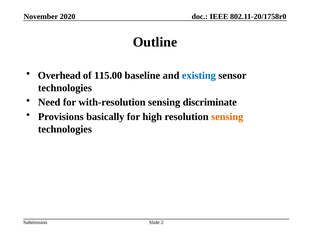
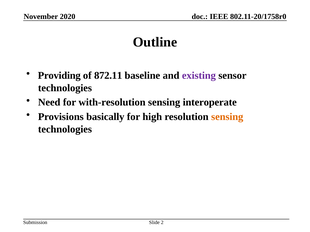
Overhead: Overhead -> Providing
115.00: 115.00 -> 872.11
existing colour: blue -> purple
discriminate: discriminate -> interoperate
